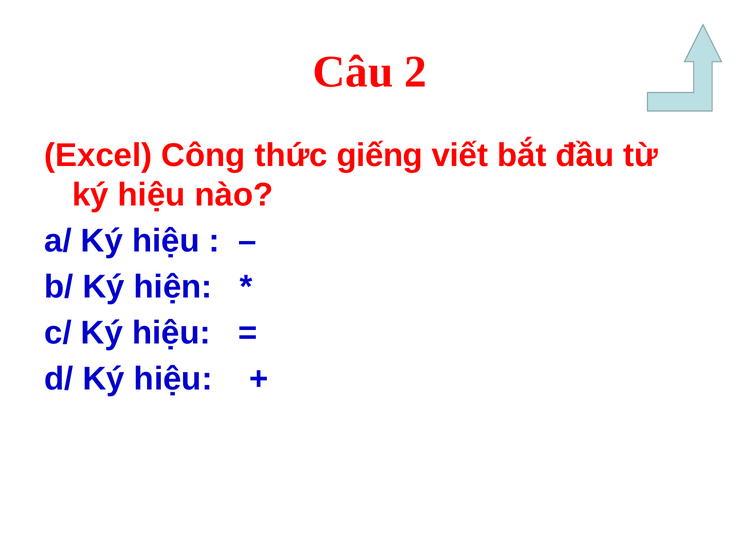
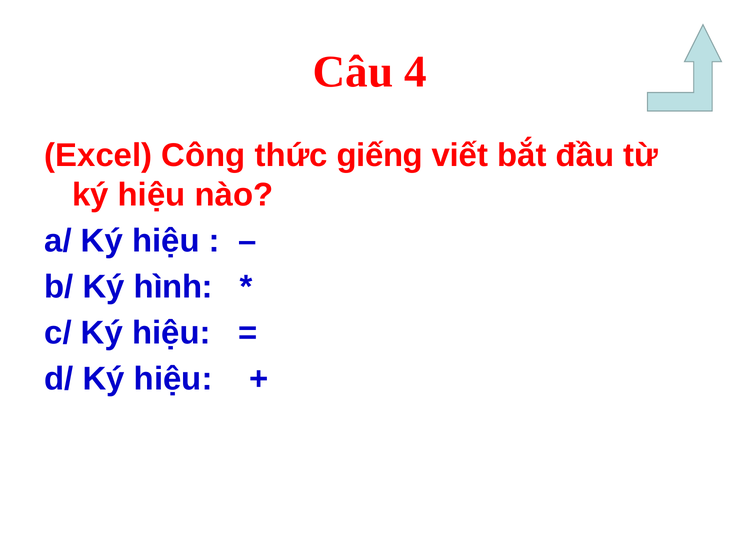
2: 2 -> 4
hiện: hiện -> hình
